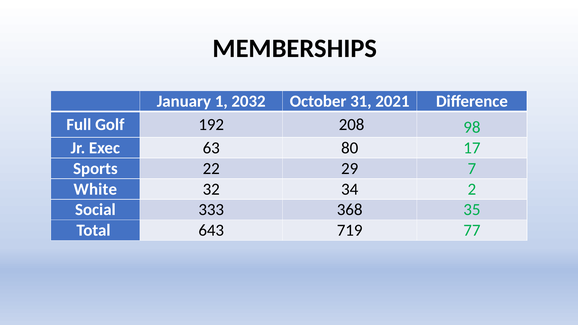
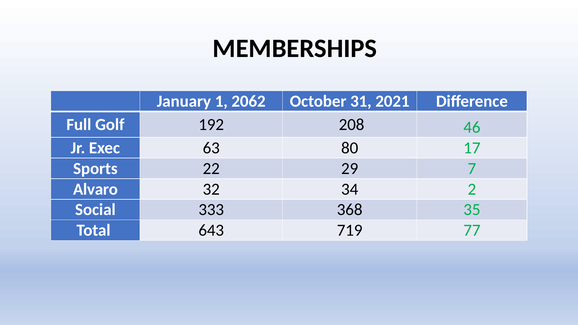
2032: 2032 -> 2062
98: 98 -> 46
White: White -> Alvaro
